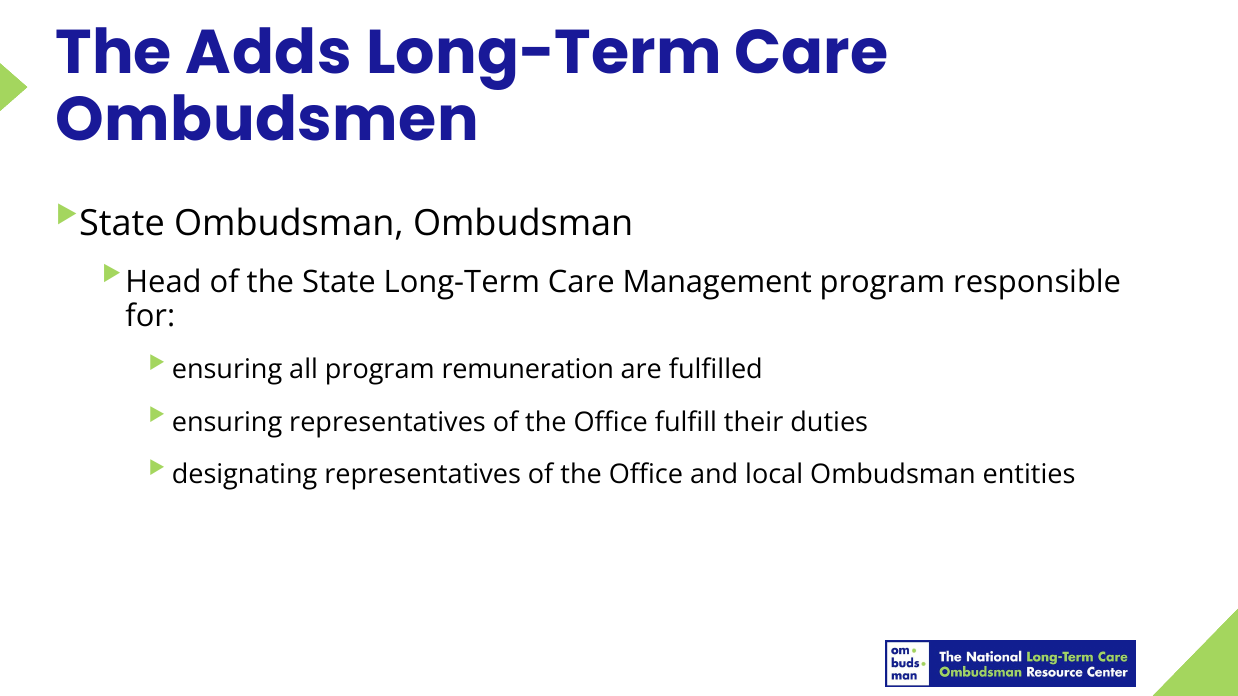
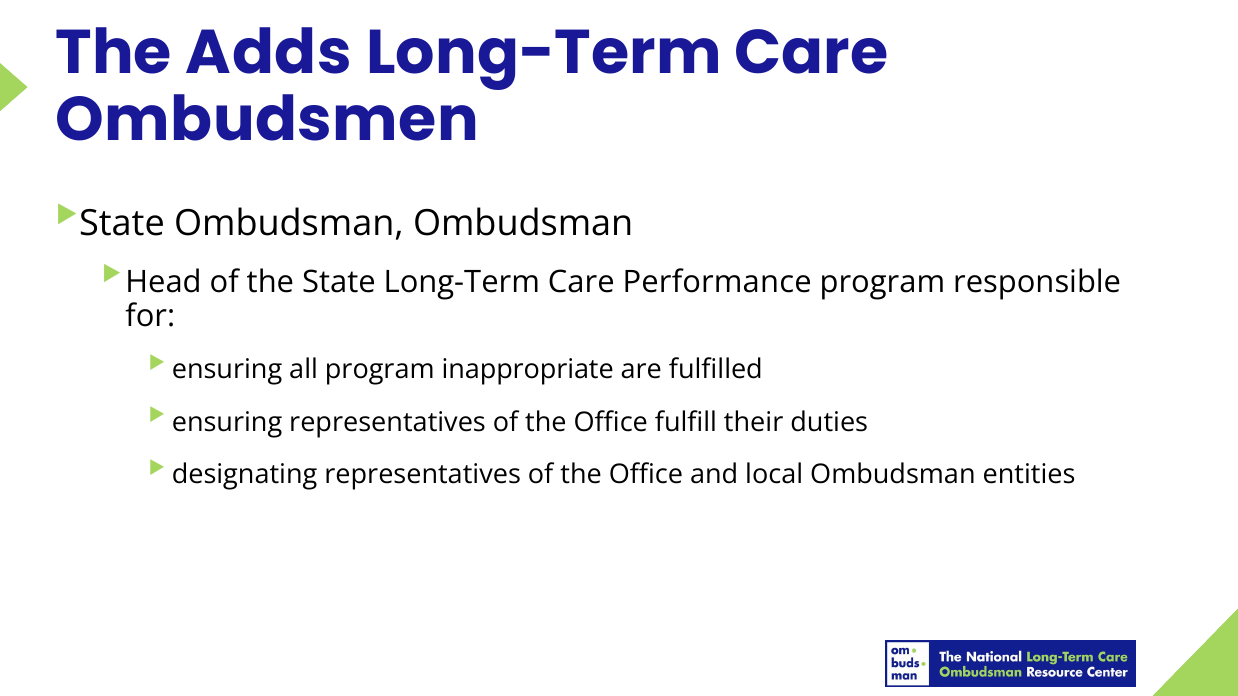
Management: Management -> Performance
remuneration: remuneration -> inappropriate
